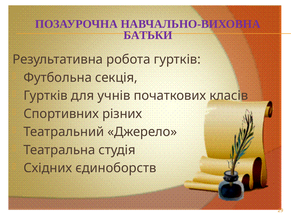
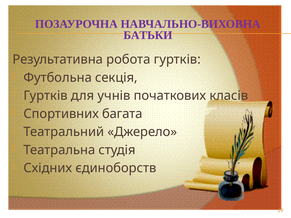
різних: різних -> багата
